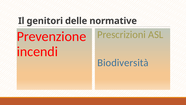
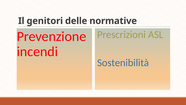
Biodiversità: Biodiversità -> Sostenibilità
